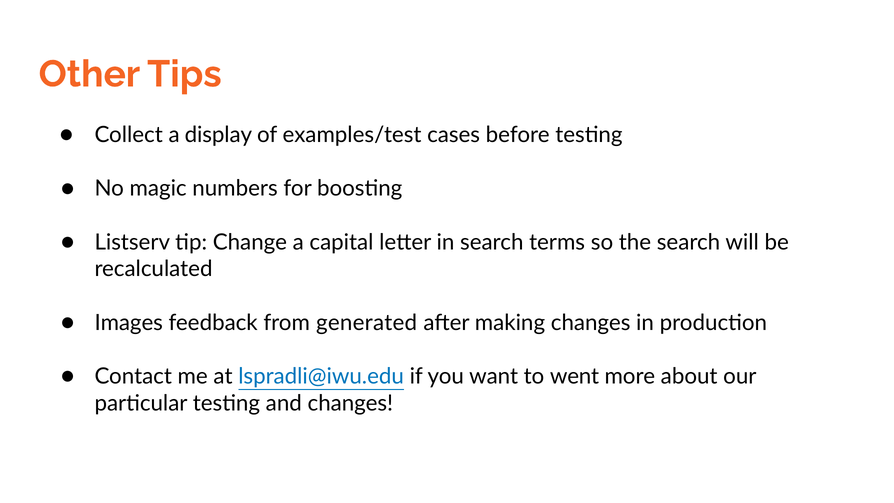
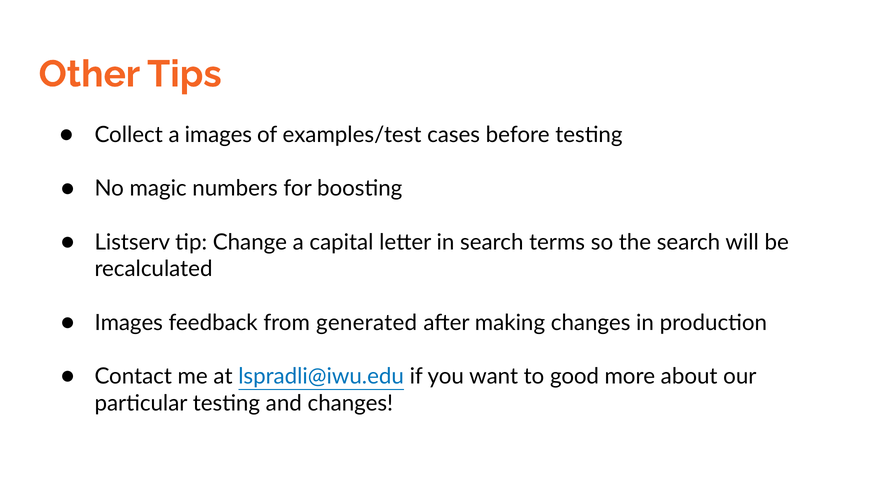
a display: display -> images
went: went -> good
